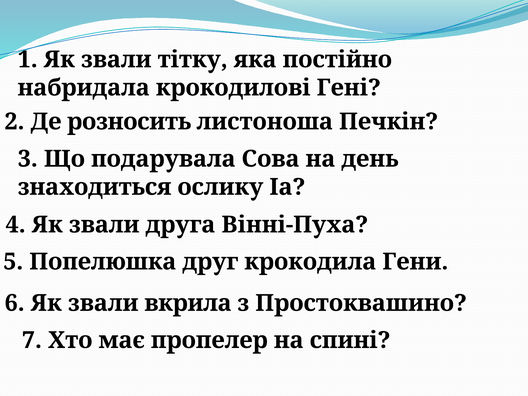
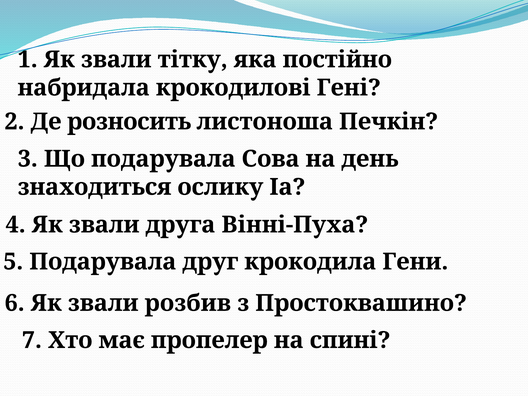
5 Попелюшка: Попелюшка -> Подарувала
вкрила: вкрила -> розбив
